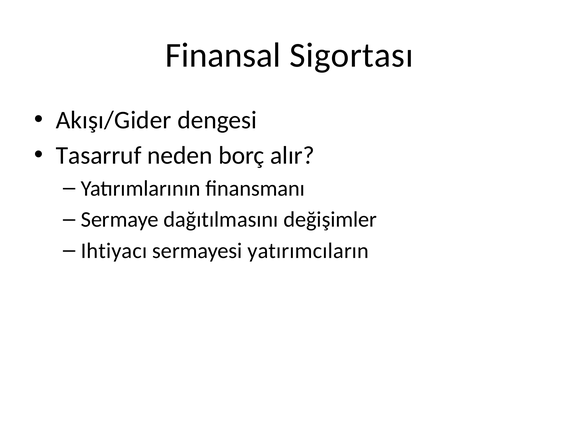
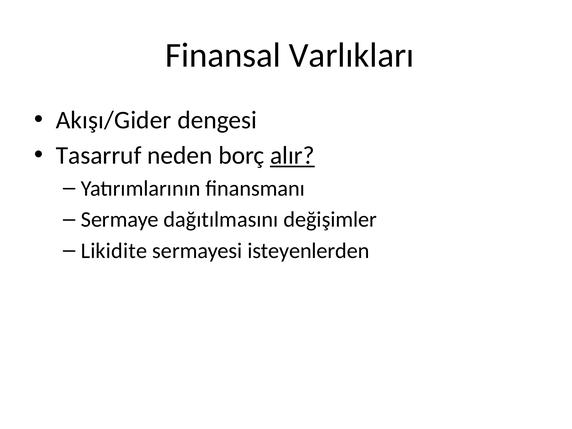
Sigortası: Sigortası -> Varlıkları
alır underline: none -> present
Ihtiyacı: Ihtiyacı -> Likidite
yatırımcıların: yatırımcıların -> isteyenlerden
